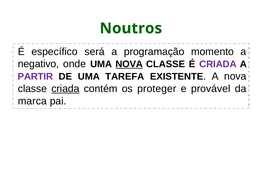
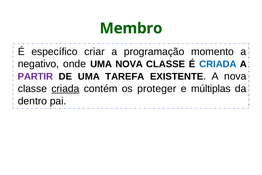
Noutros: Noutros -> Membro
será: será -> criar
NOVA at (129, 64) underline: present -> none
CRIADA at (218, 64) colour: purple -> blue
provável: provável -> múltiplas
marca: marca -> dentro
